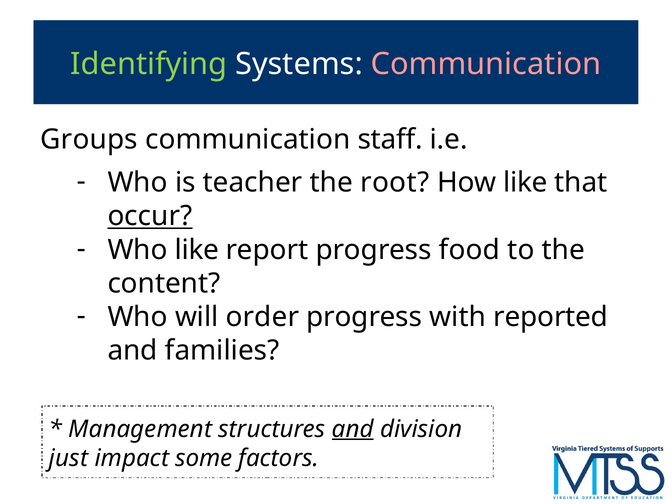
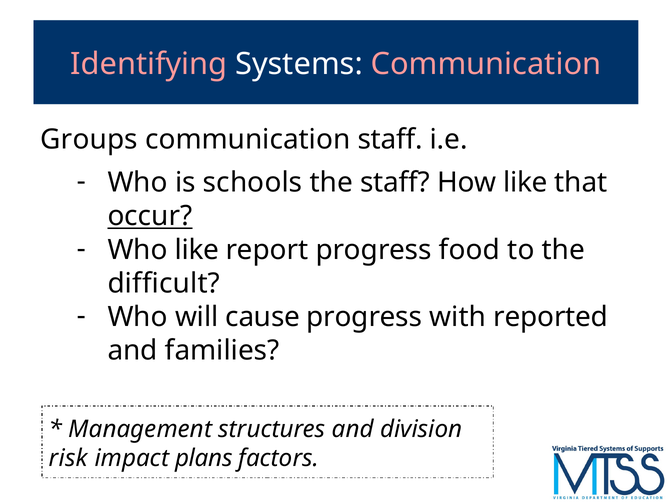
Identifying colour: light green -> pink
teacher: teacher -> schools
the root: root -> staff
content: content -> difficult
order: order -> cause
and at (353, 429) underline: present -> none
just: just -> risk
some: some -> plans
